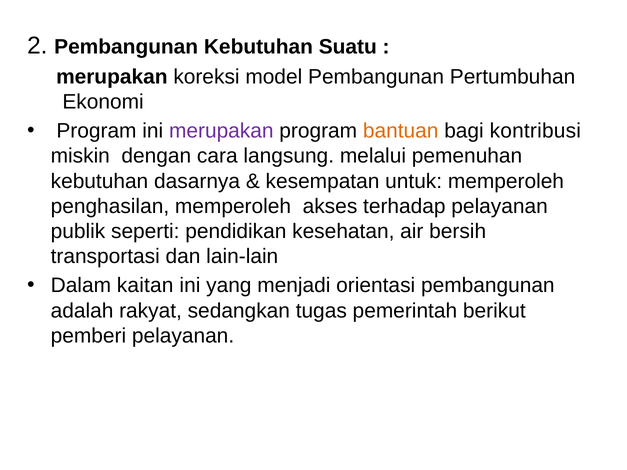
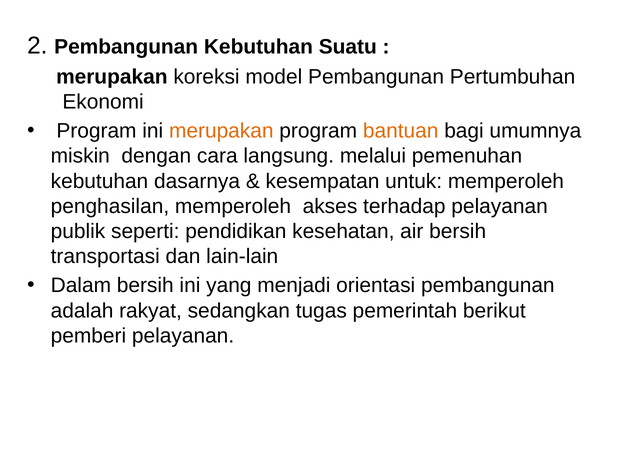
merupakan at (221, 131) colour: purple -> orange
kontribusi: kontribusi -> umumnya
Dalam kaitan: kaitan -> bersih
